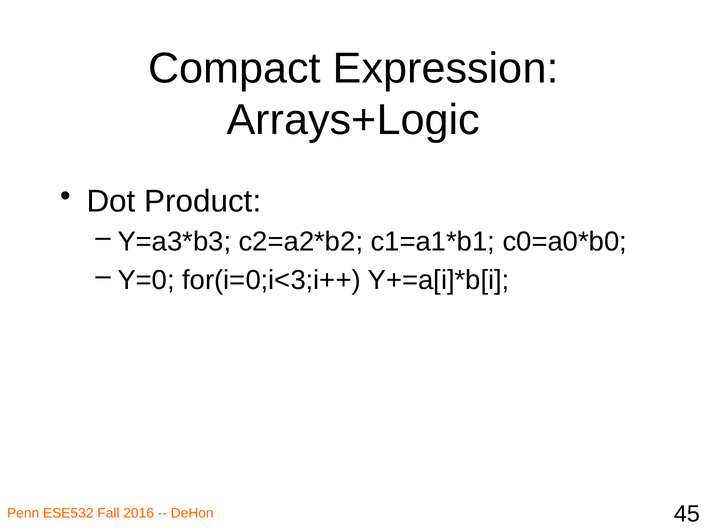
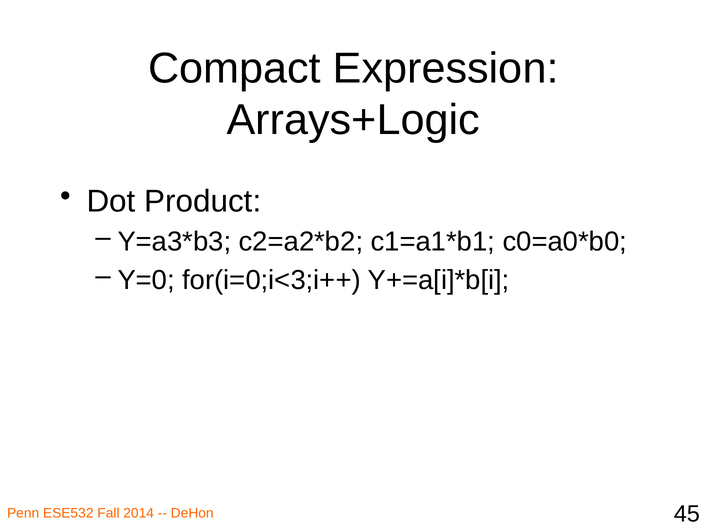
2016: 2016 -> 2014
